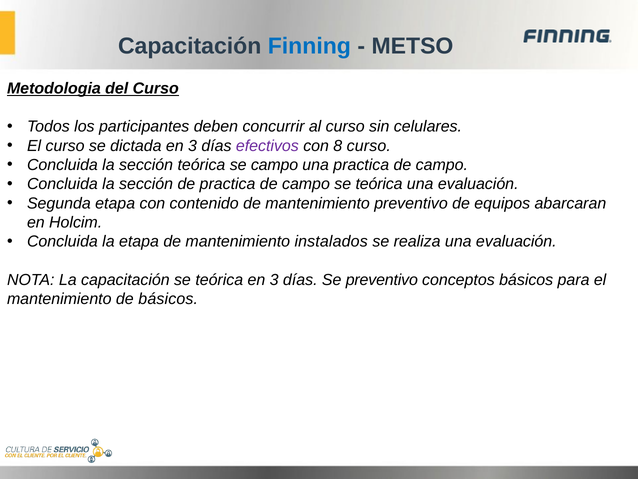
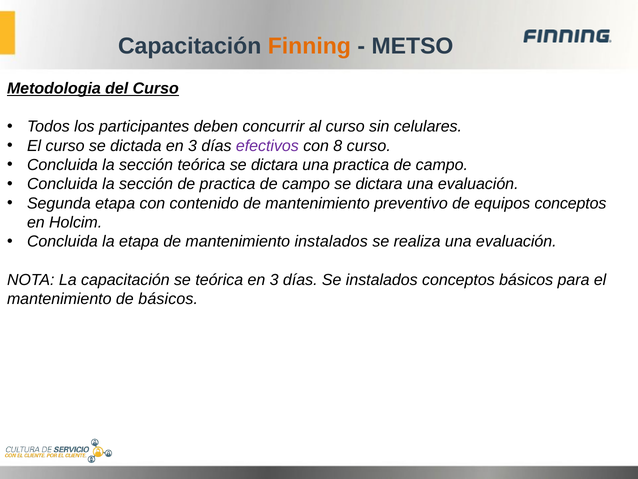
Finning colour: blue -> orange
teórica se campo: campo -> dictara
campo se teórica: teórica -> dictara
equipos abarcaran: abarcaran -> conceptos
Se preventivo: preventivo -> instalados
